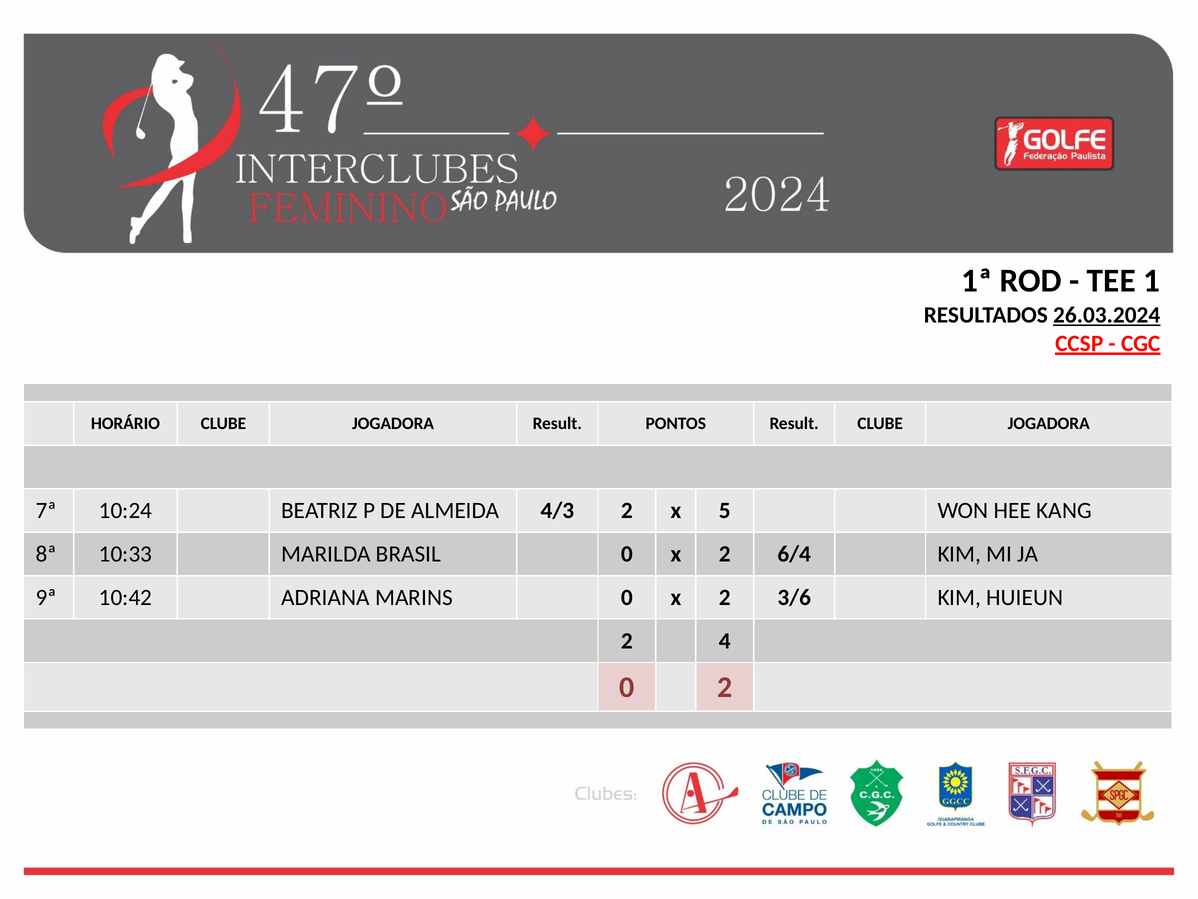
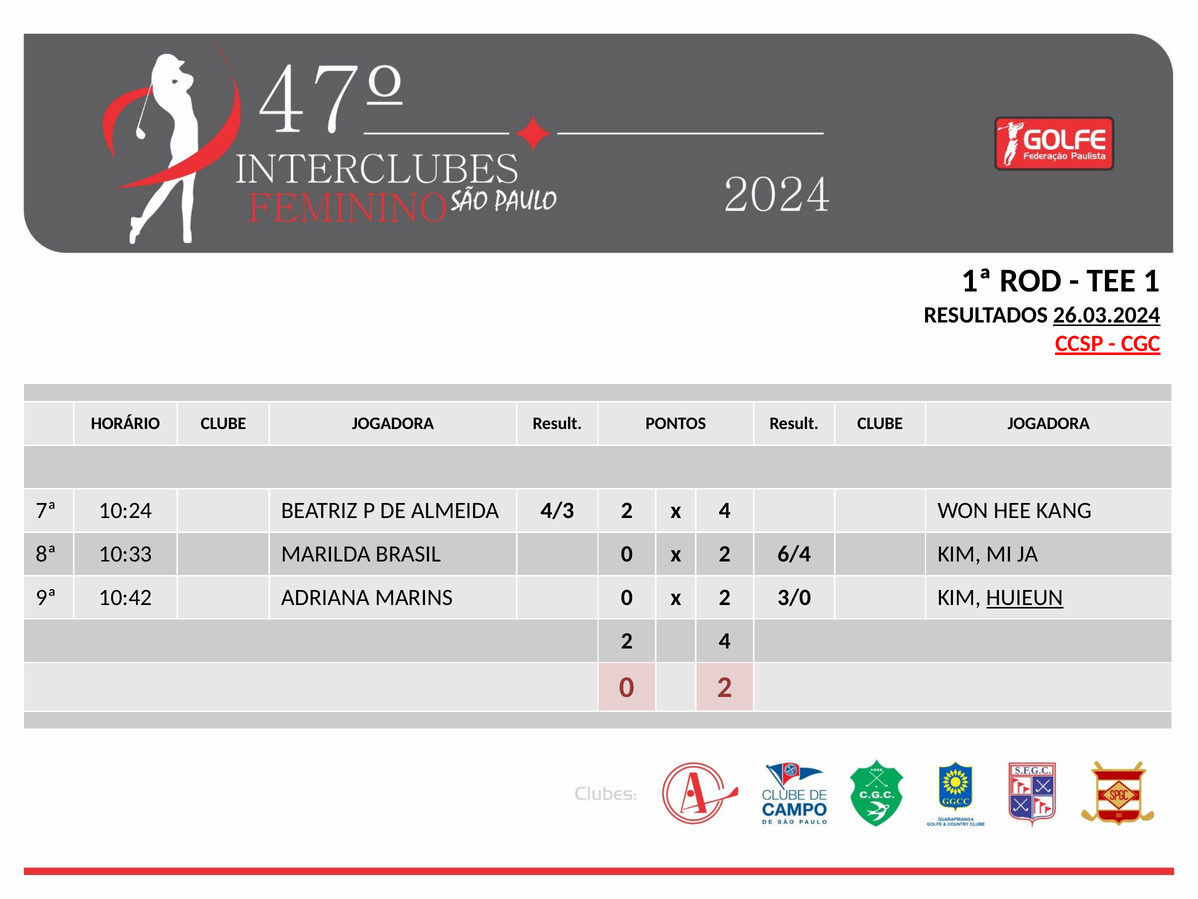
x 5: 5 -> 4
3/6: 3/6 -> 3/0
HUIEUN underline: none -> present
